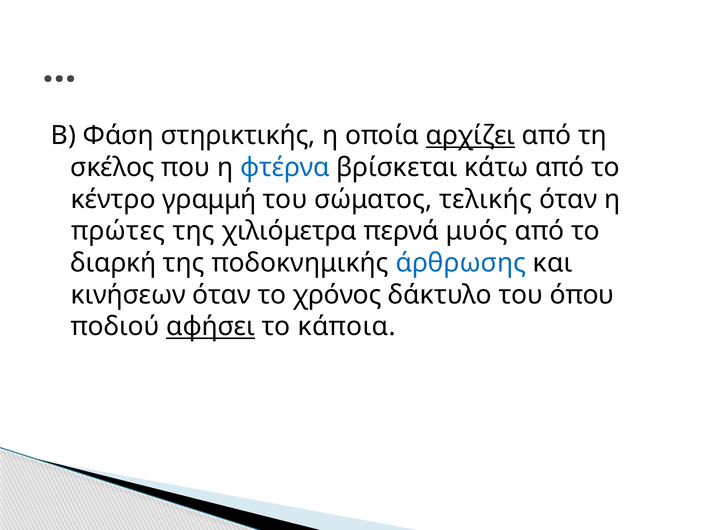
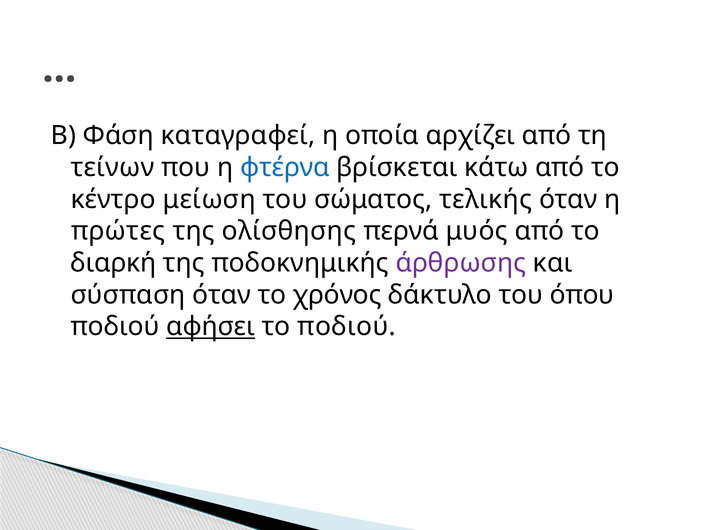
στηρικτικής: στηρικτικής -> καταγραφεί
αρχίζει underline: present -> none
σκέλος: σκέλος -> τείνων
γραμμή: γραμμή -> μείωση
χιλιόμετρα: χιλιόμετρα -> ολίσθησης
άρθρωσης colour: blue -> purple
κινήσεων: κινήσεων -> σύσπαση
το κάποια: κάποια -> ποδιού
